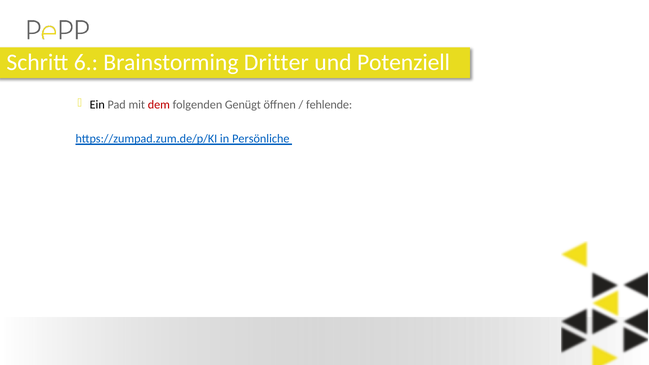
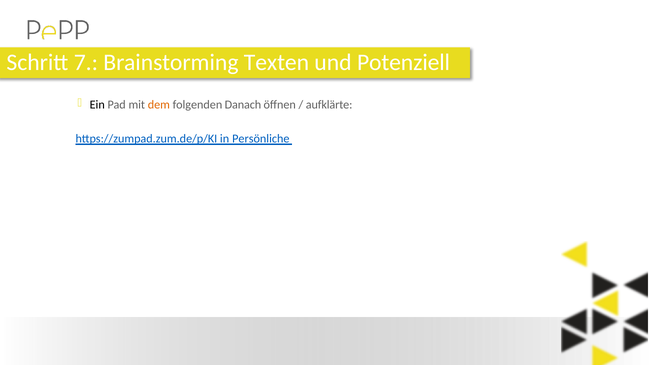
6: 6 -> 7
Dritter: Dritter -> Texten
dem colour: red -> orange
Genügt: Genügt -> Danach
fehlende: fehlende -> aufklärte
